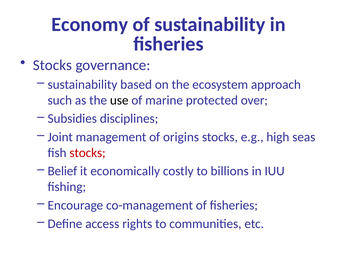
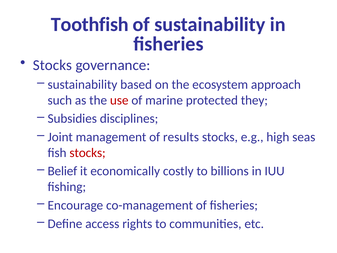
Economy: Economy -> Toothfish
use colour: black -> red
over: over -> they
origins: origins -> results
